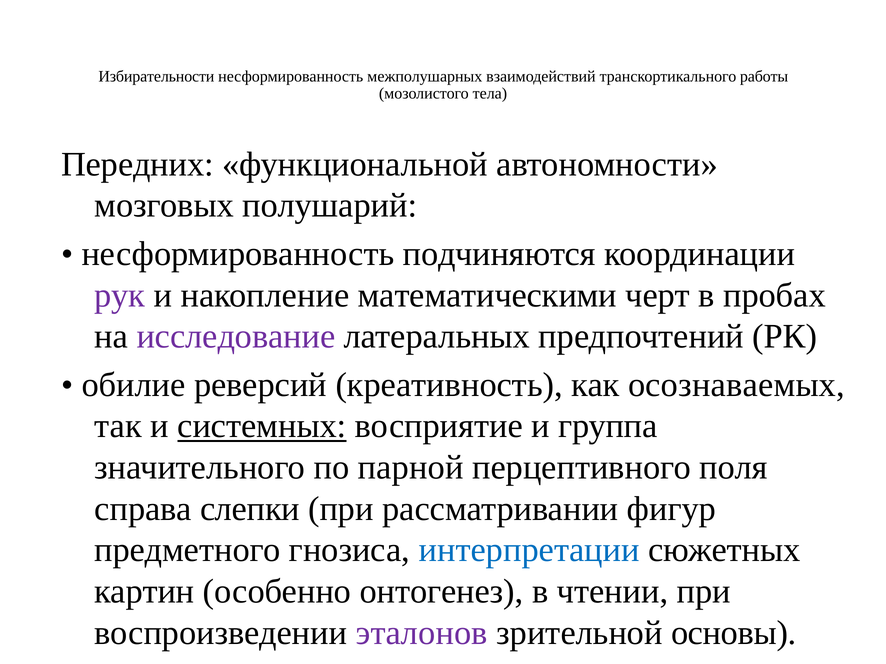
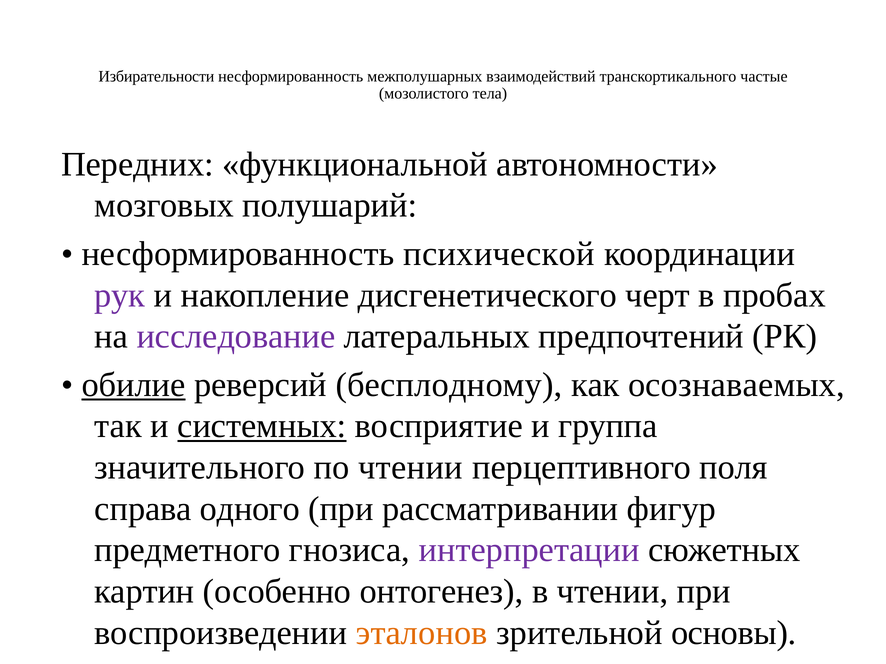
работы: работы -> частые
подчиняются: подчиняются -> психической
математическими: математическими -> дисгенетического
обилие underline: none -> present
креативность: креативность -> бесплодному
по парной: парной -> чтении
слепки: слепки -> одного
интерпретации colour: blue -> purple
эталонов colour: purple -> orange
